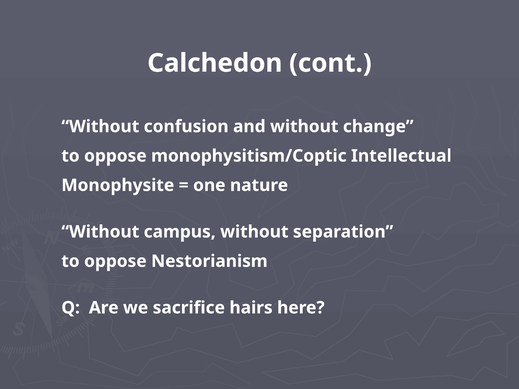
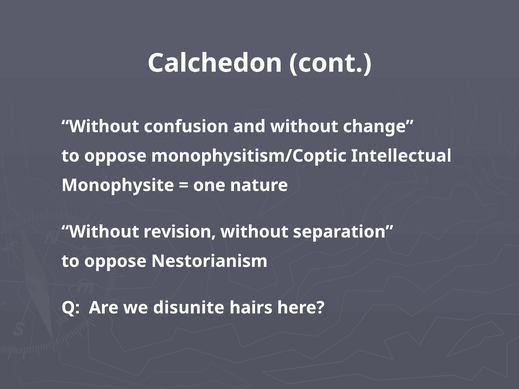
campus: campus -> revision
sacrifice: sacrifice -> disunite
